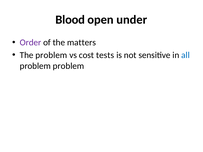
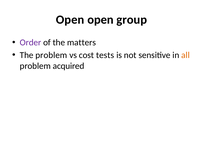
Blood at (70, 20): Blood -> Open
under: under -> group
all colour: blue -> orange
problem problem: problem -> acquired
